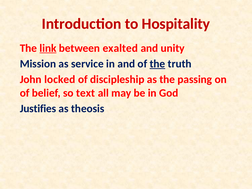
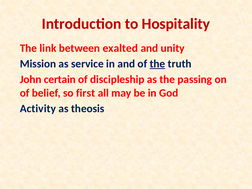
link underline: present -> none
locked: locked -> certain
text: text -> first
Justifies: Justifies -> Activity
